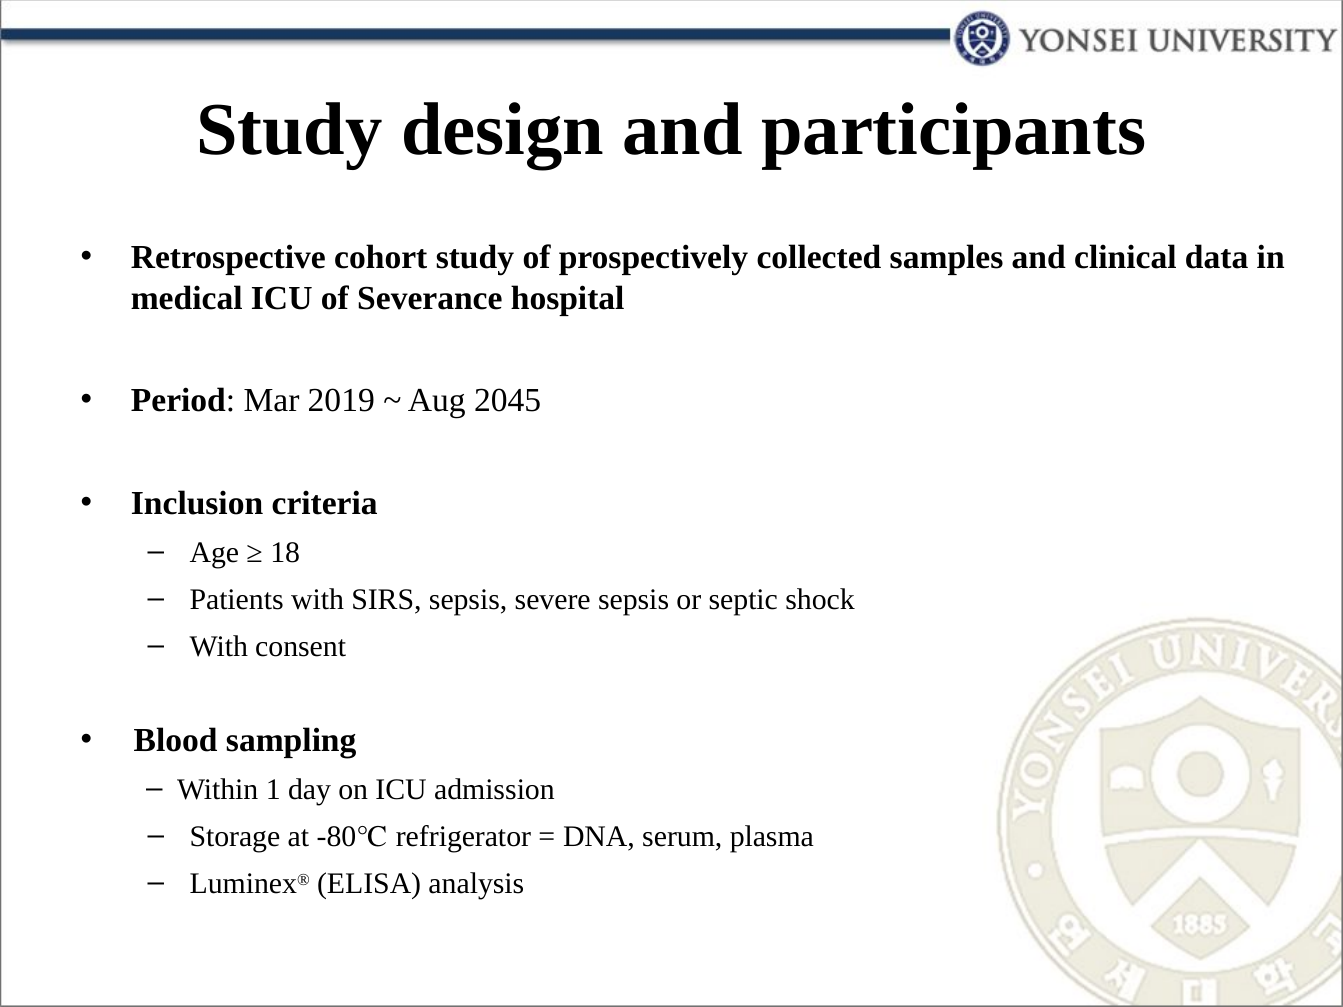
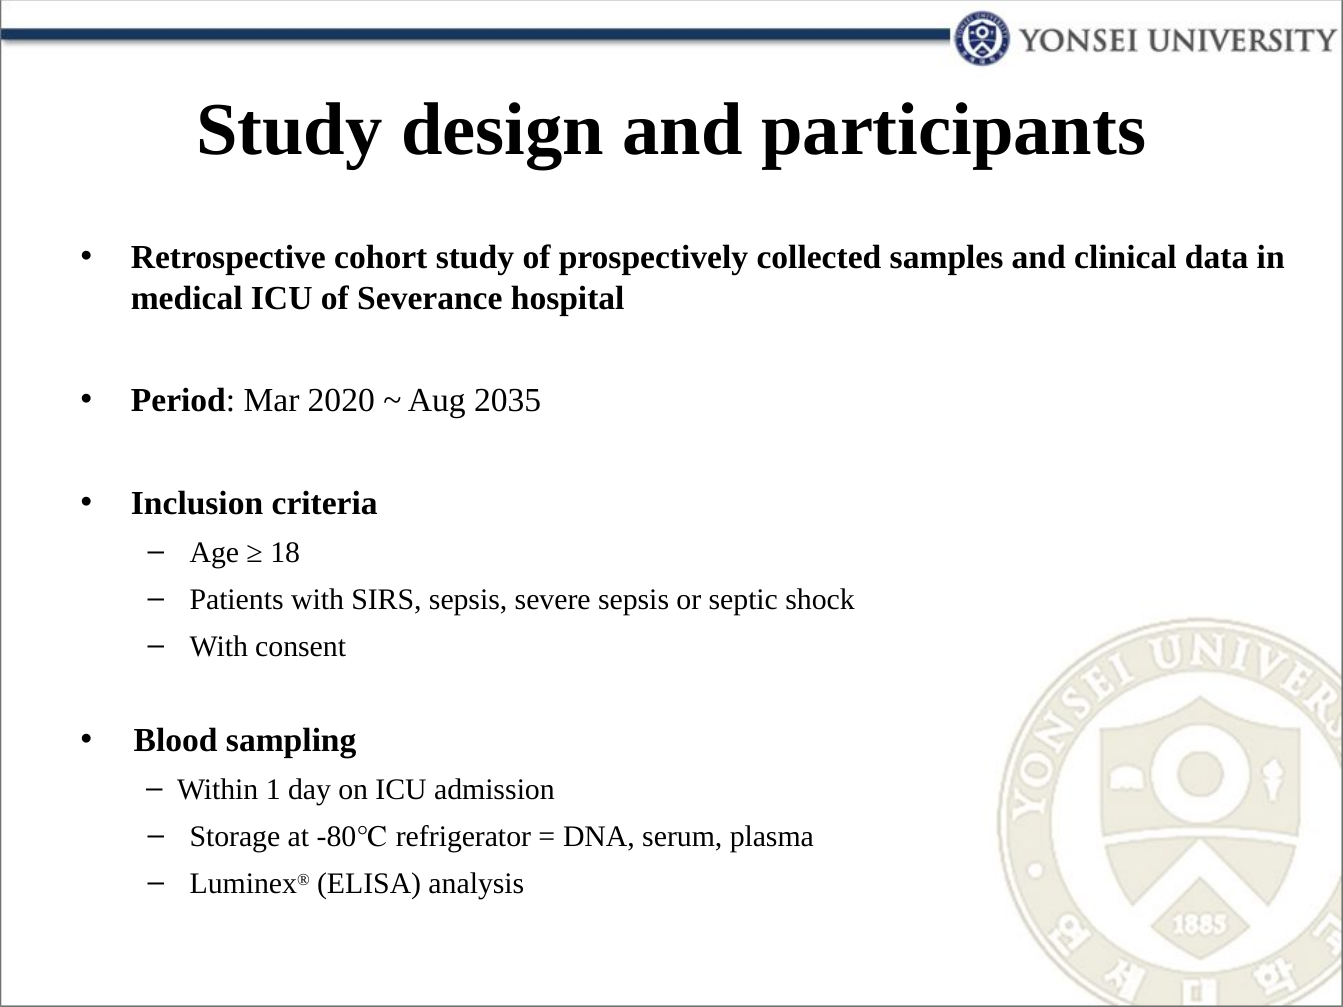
2019: 2019 -> 2020
2045: 2045 -> 2035
